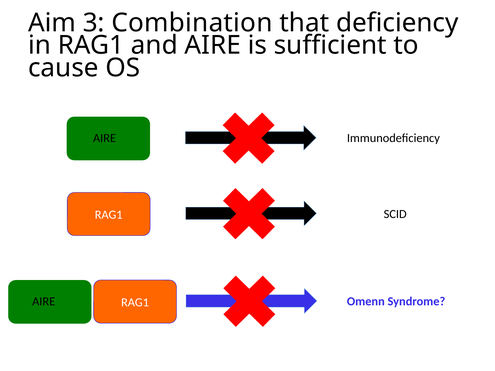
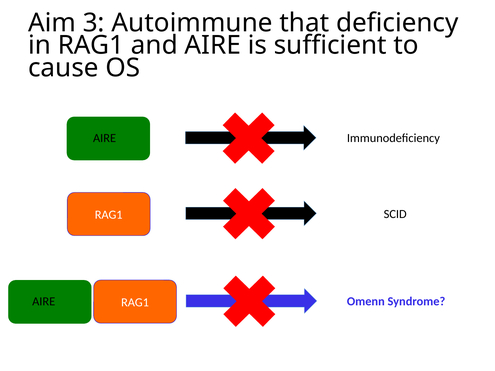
Combination: Combination -> Autoimmune
